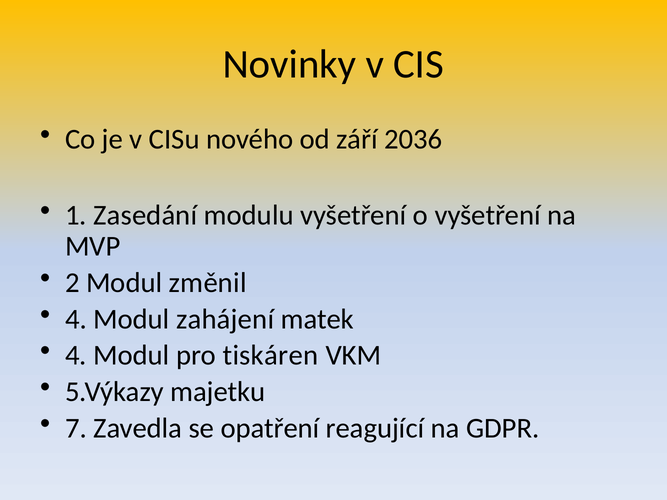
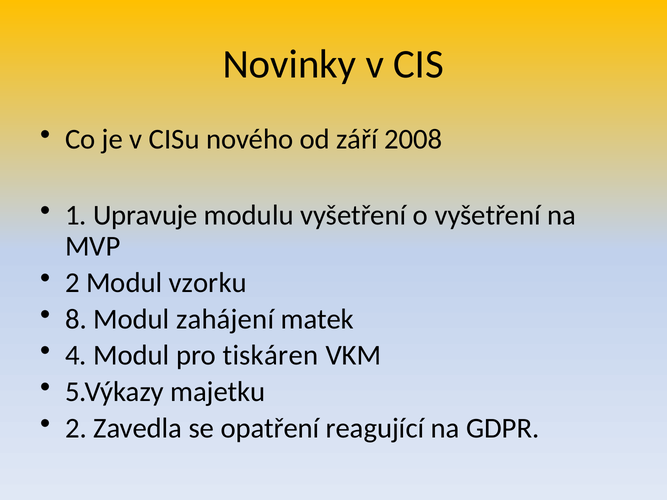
2036: 2036 -> 2008
Zasedání: Zasedání -> Upravuje
změnil: změnil -> vzorku
4 at (76, 319): 4 -> 8
7 at (76, 428): 7 -> 2
